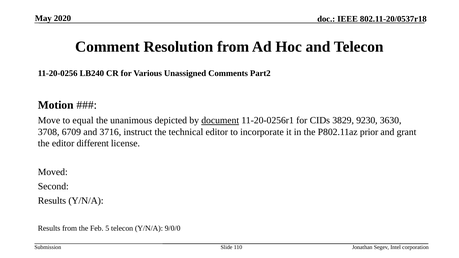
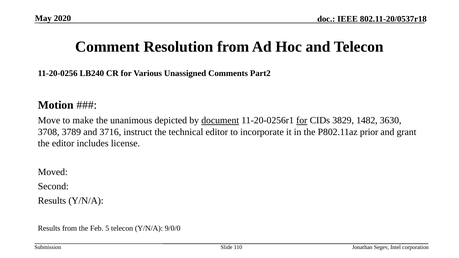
equal: equal -> make
for at (302, 121) underline: none -> present
9230: 9230 -> 1482
6709: 6709 -> 3789
different: different -> includes
